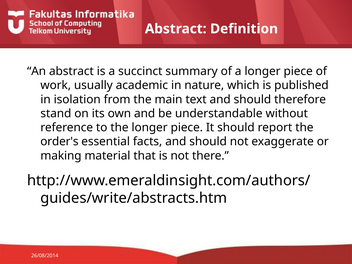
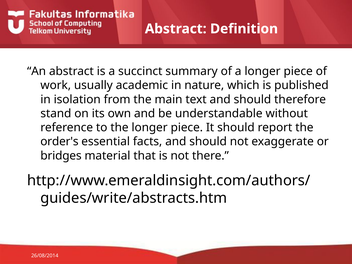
making: making -> bridges
